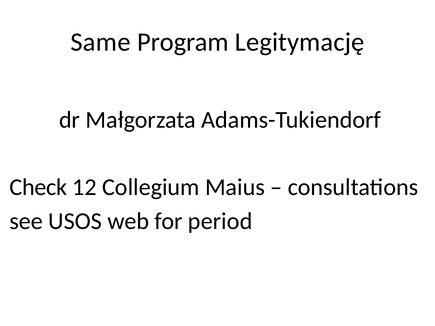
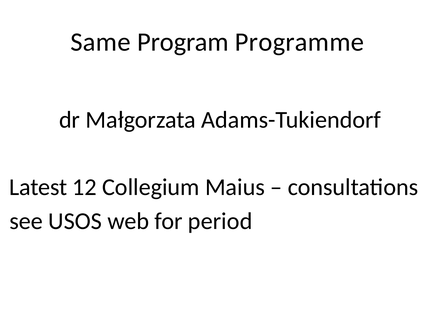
Legitymację: Legitymację -> Programme
Check: Check -> Latest
